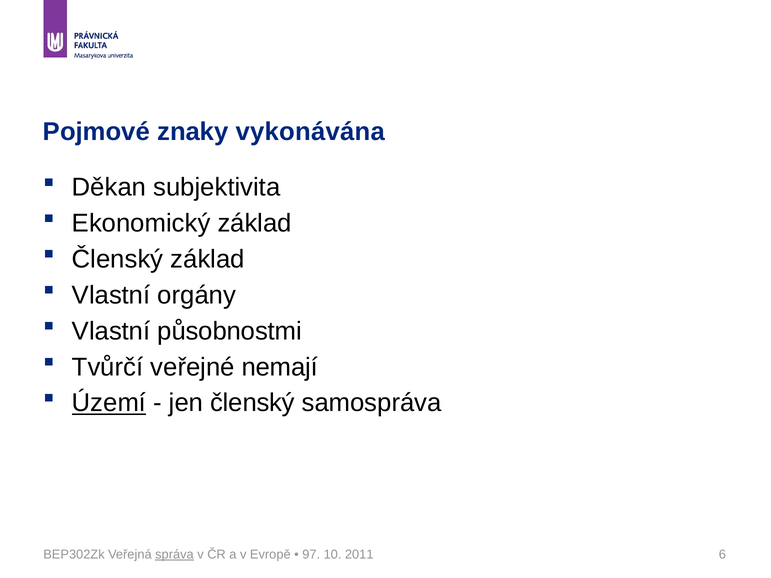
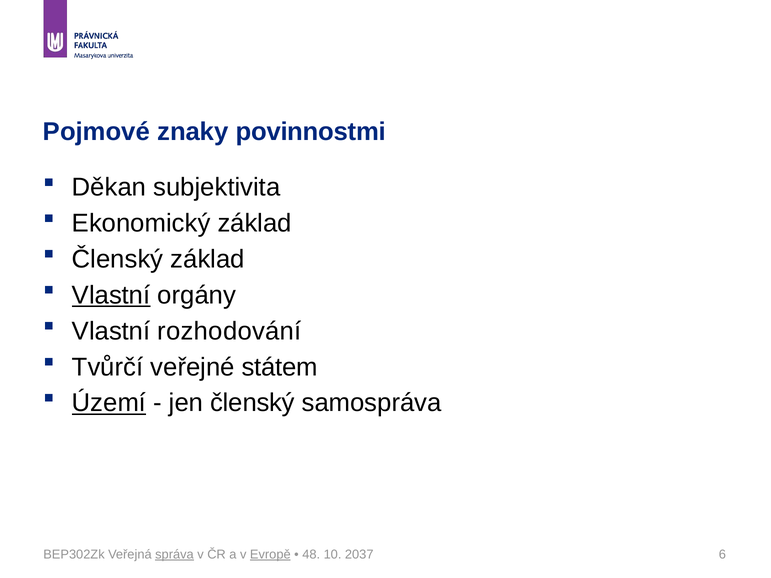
vykonávána: vykonávána -> povinnostmi
Vlastní at (111, 295) underline: none -> present
působnostmi: působnostmi -> rozhodování
nemají: nemají -> státem
Evropě underline: none -> present
97: 97 -> 48
2011: 2011 -> 2037
